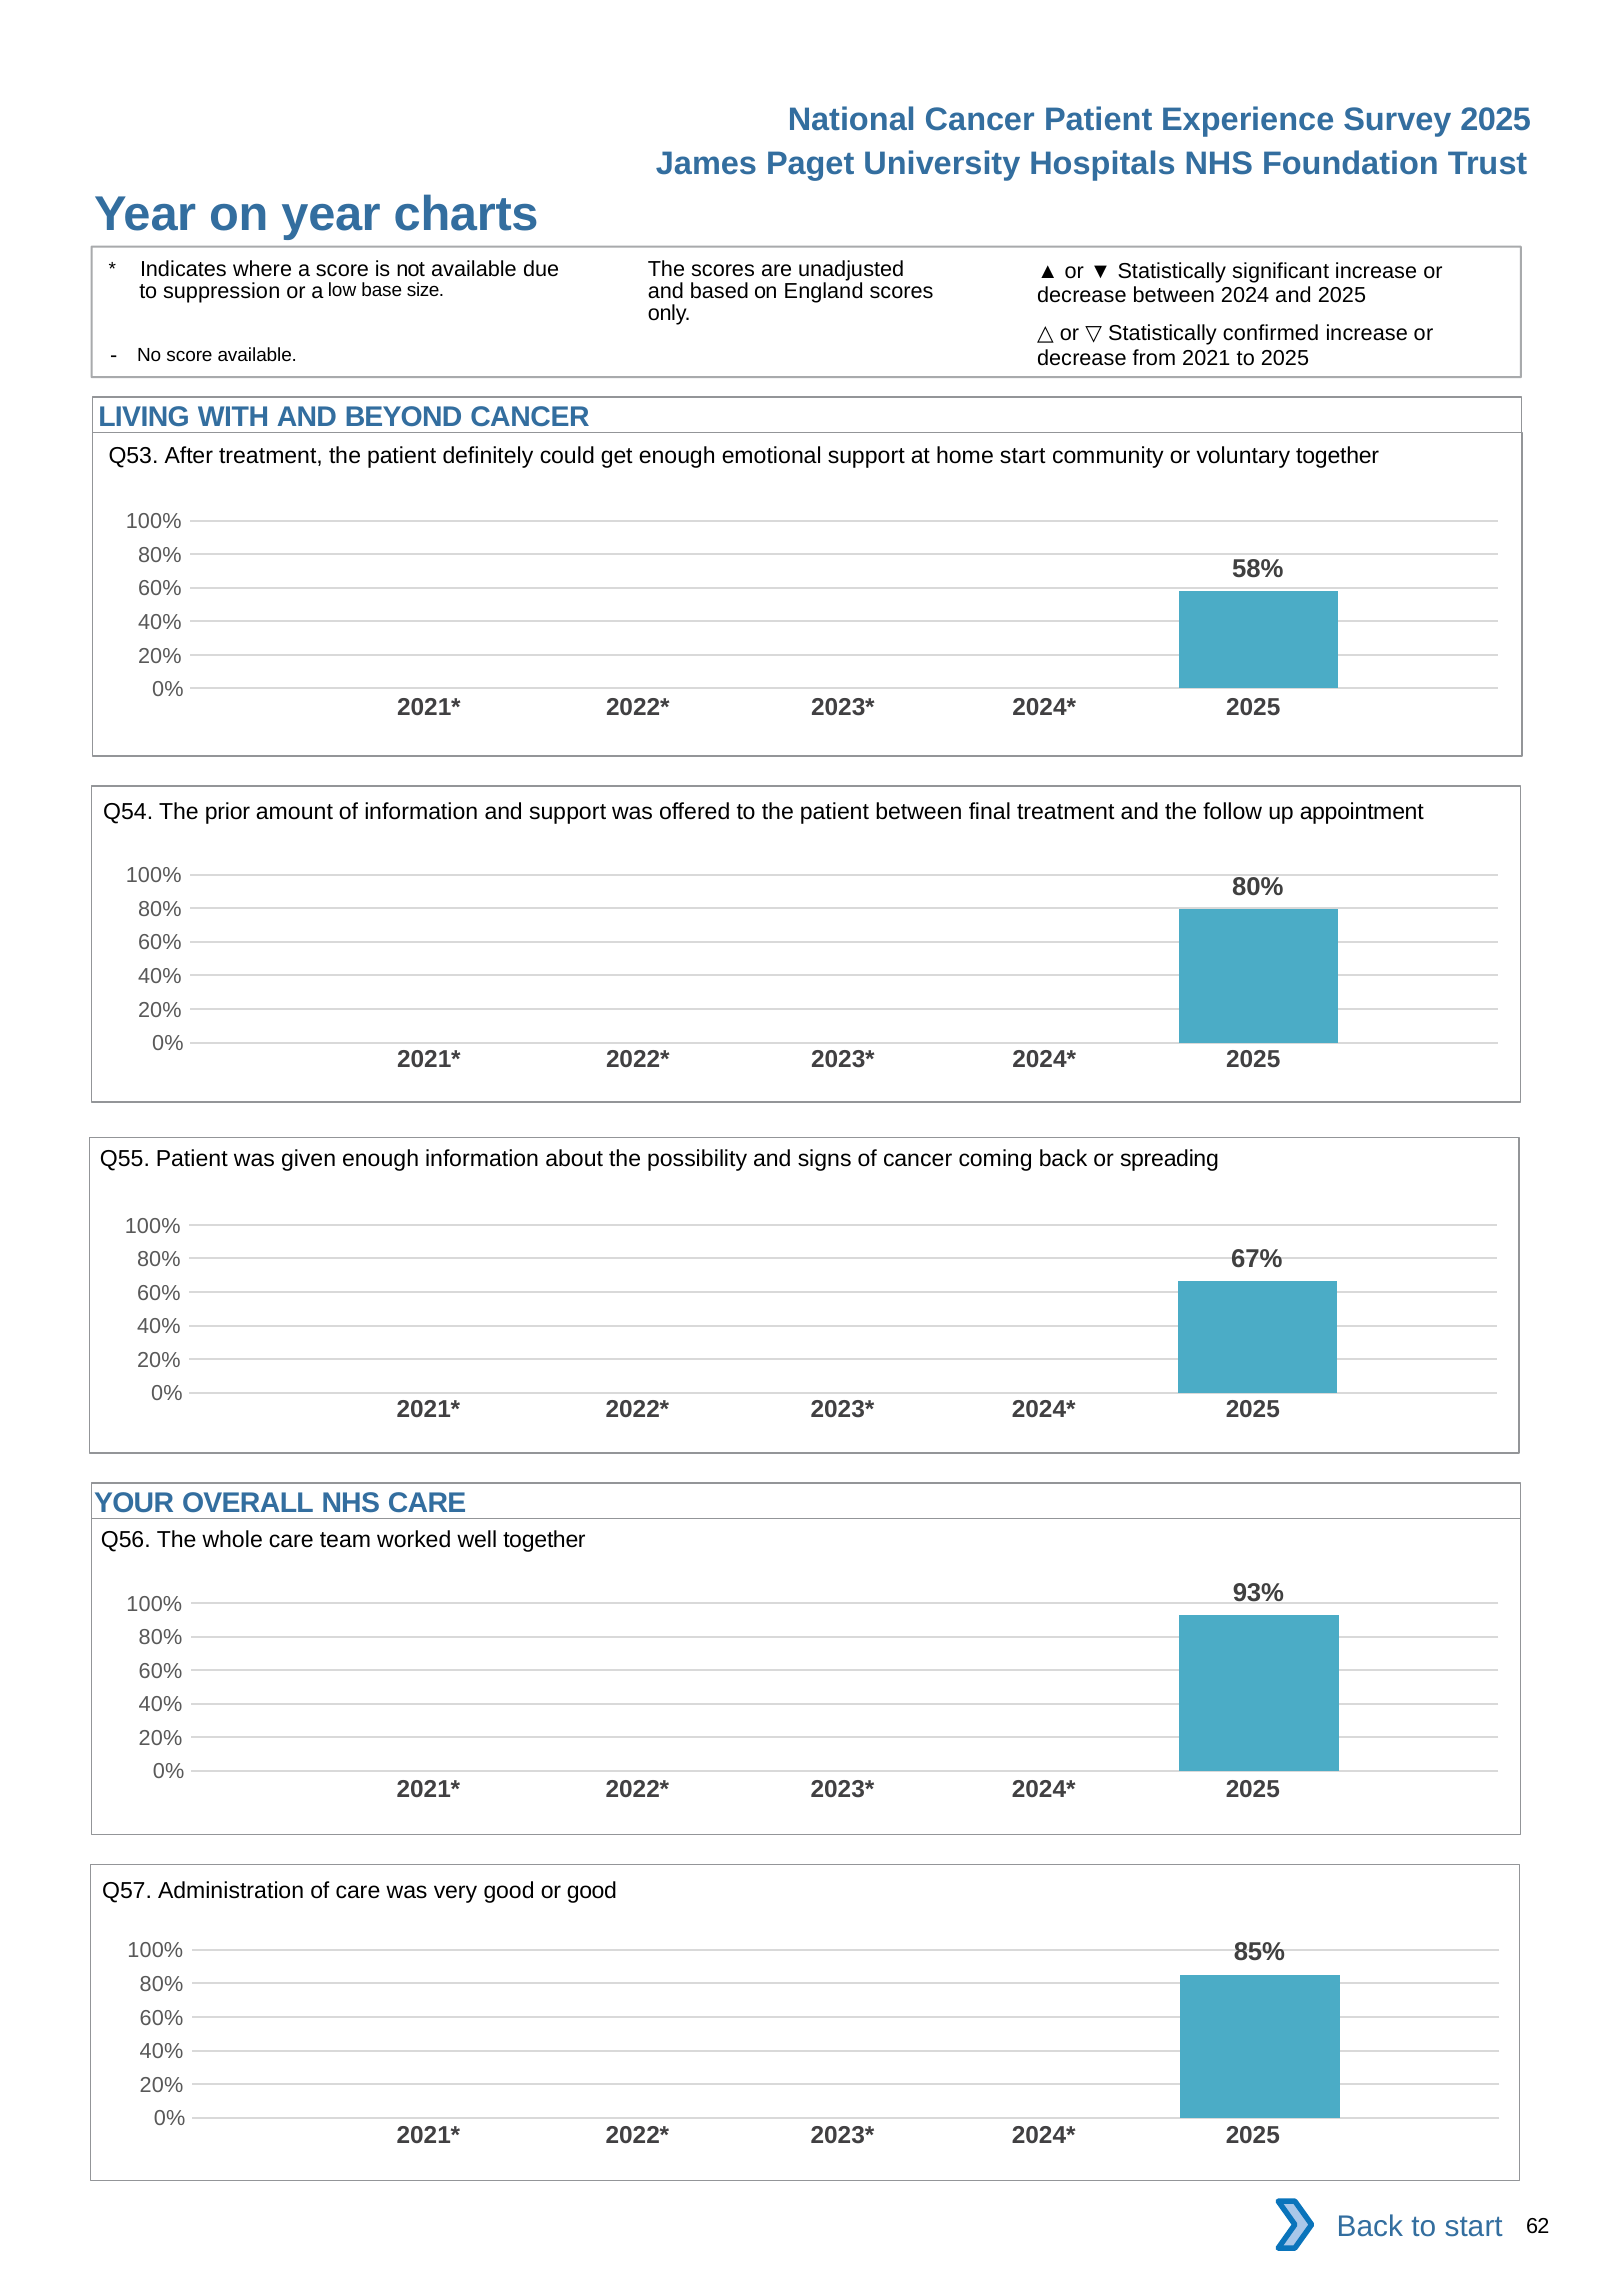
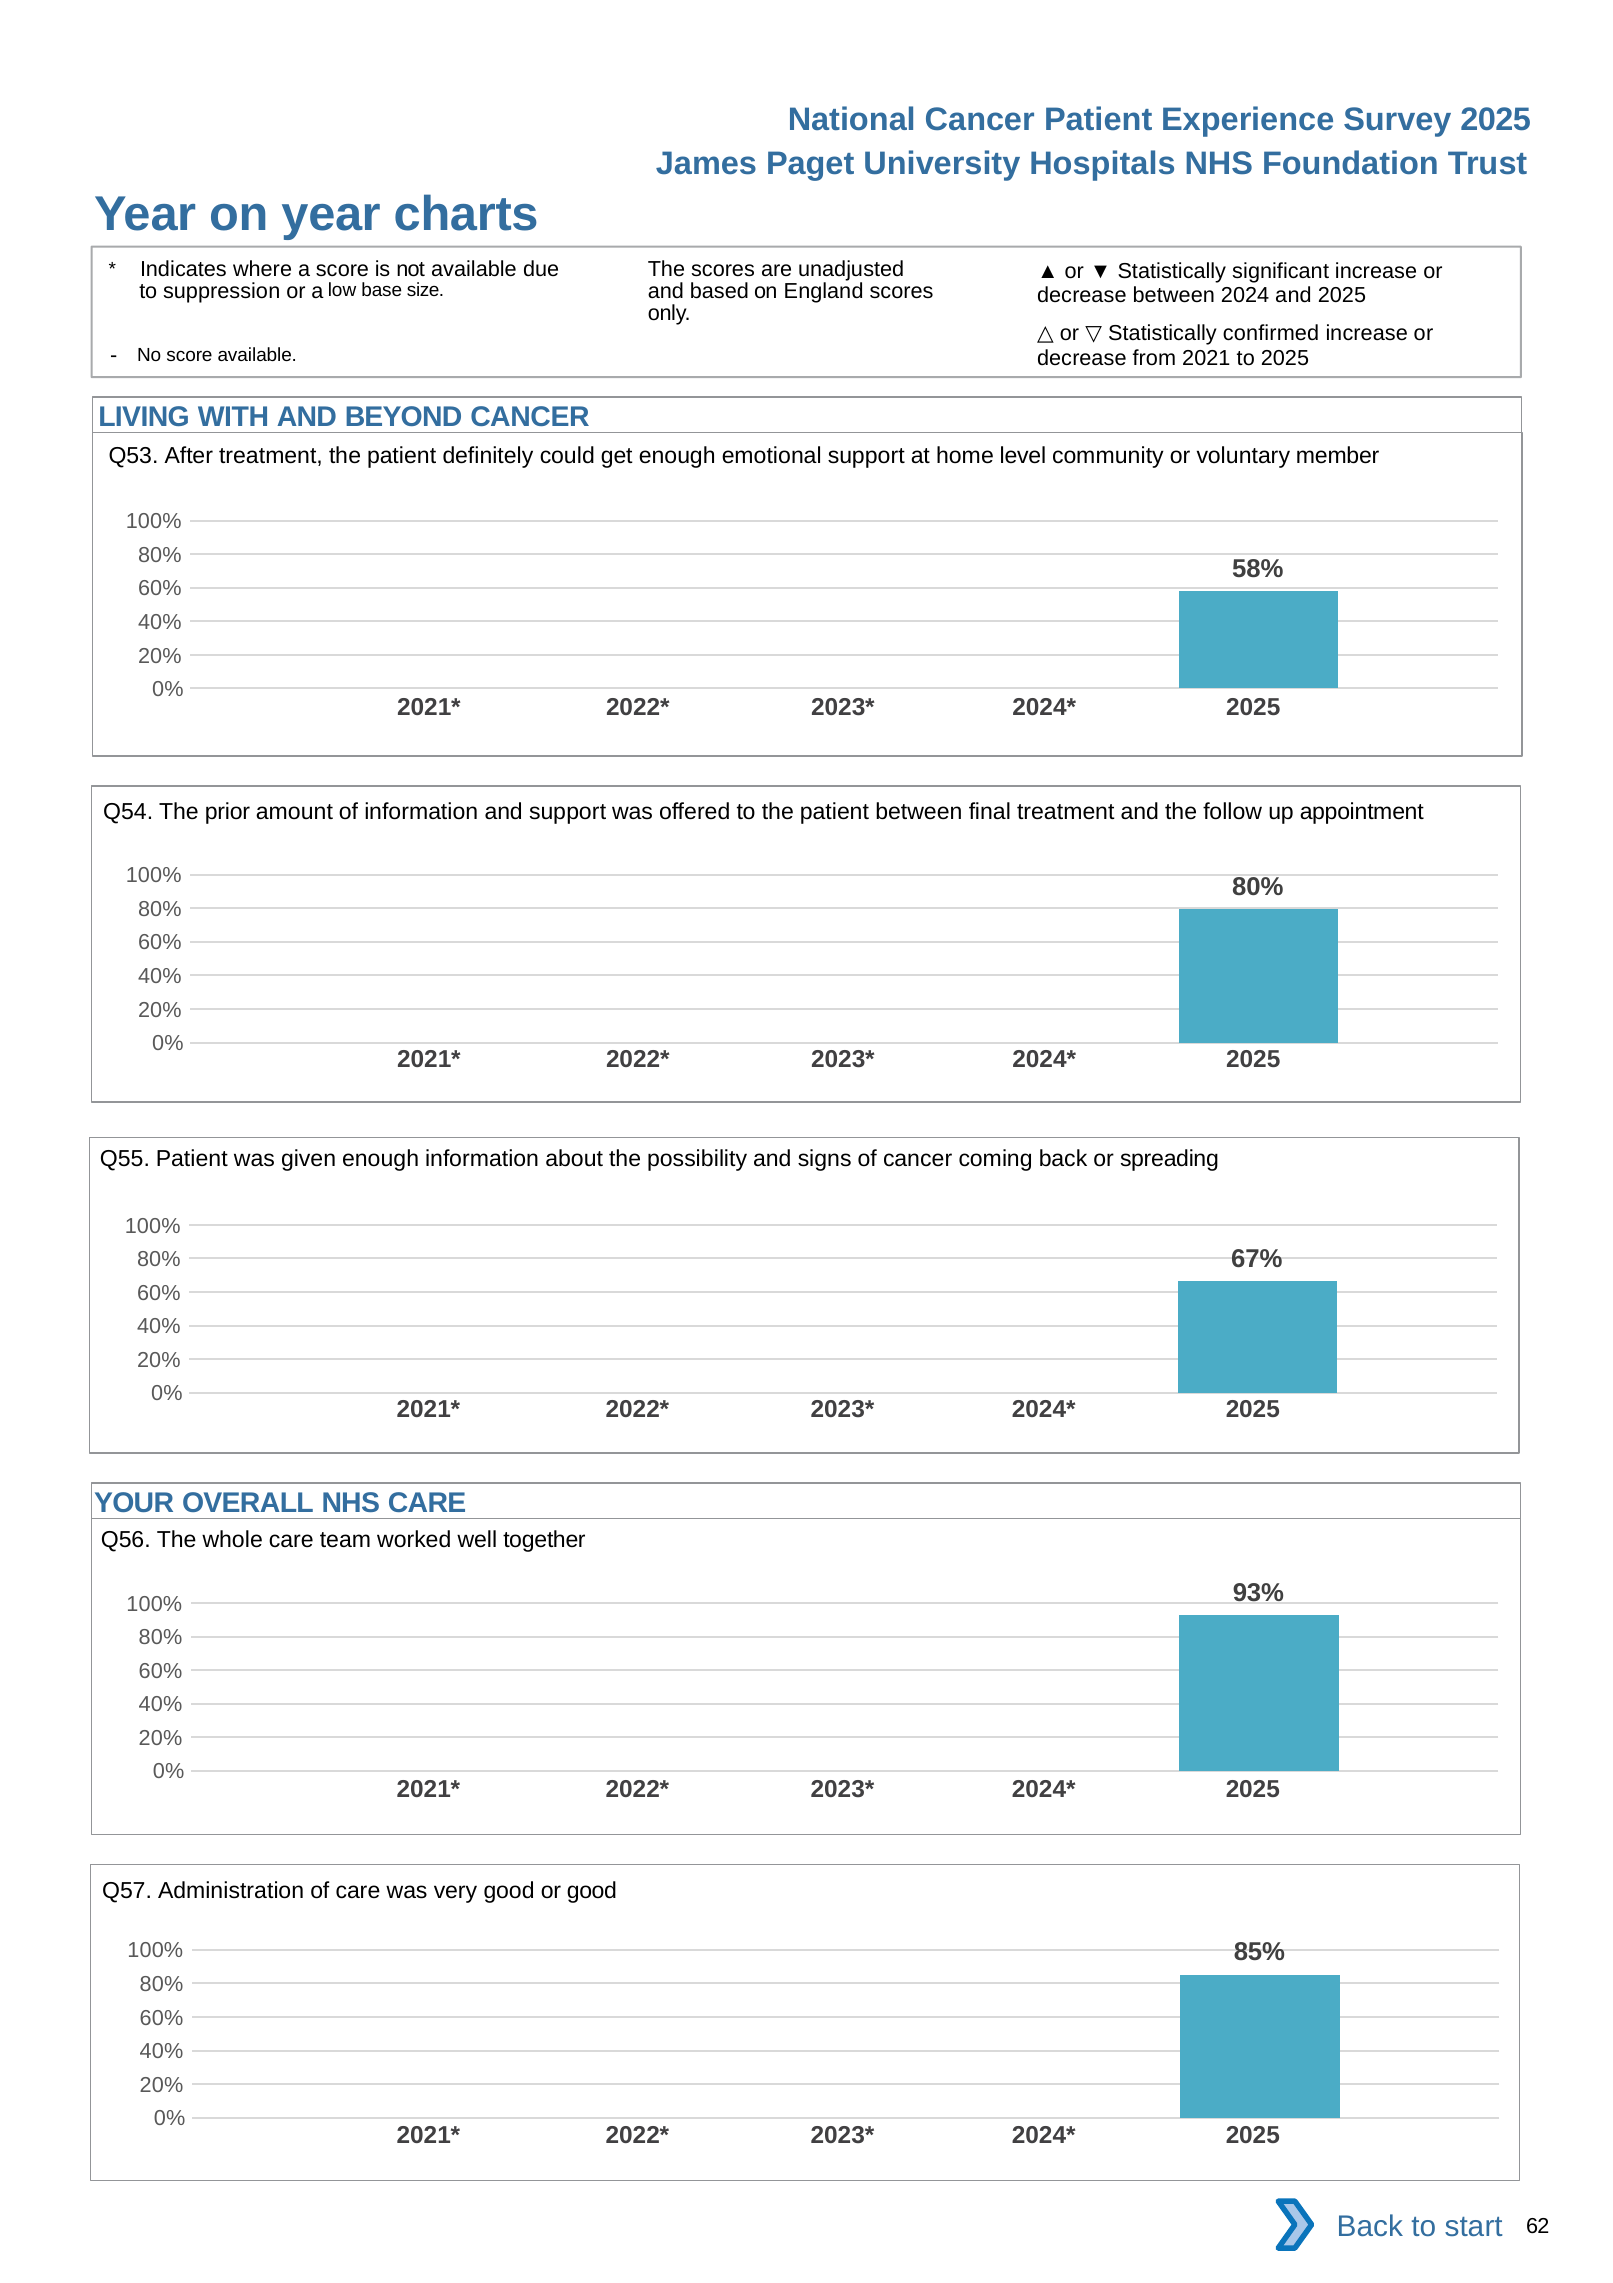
home start: start -> level
voluntary together: together -> member
